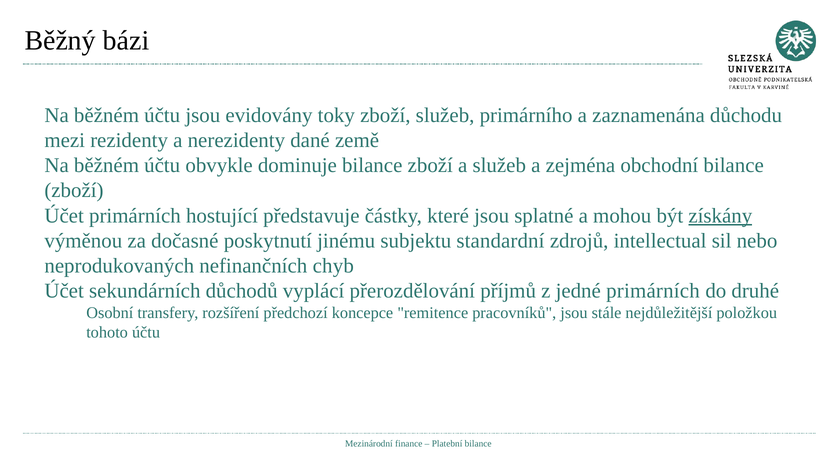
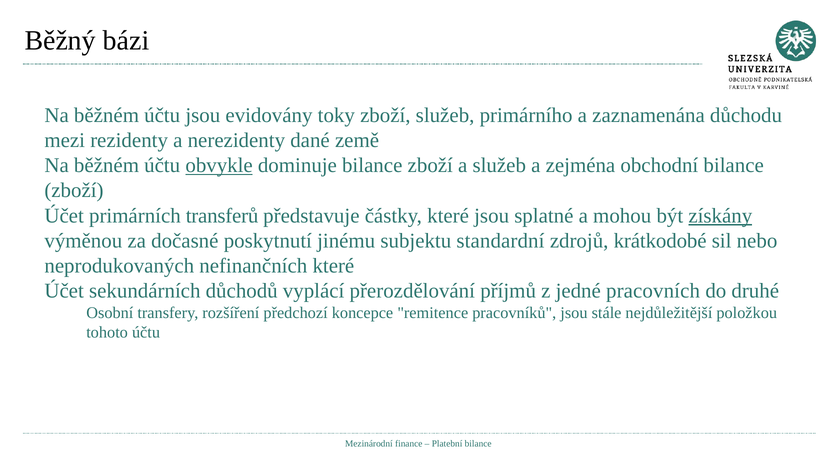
obvykle underline: none -> present
hostující: hostující -> transferů
intellectual: intellectual -> krátkodobé
nefinančních chyb: chyb -> které
jedné primárních: primárních -> pracovních
